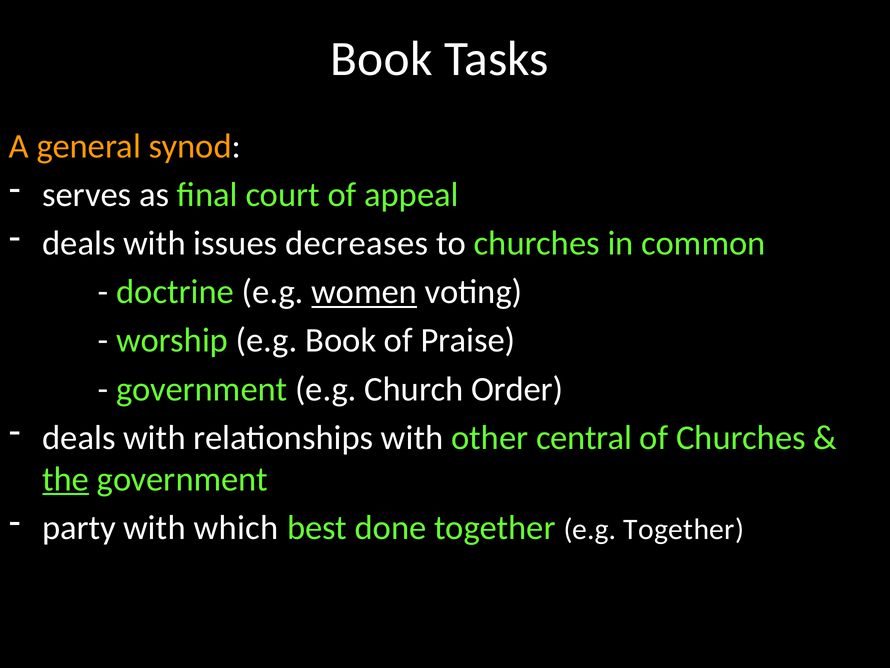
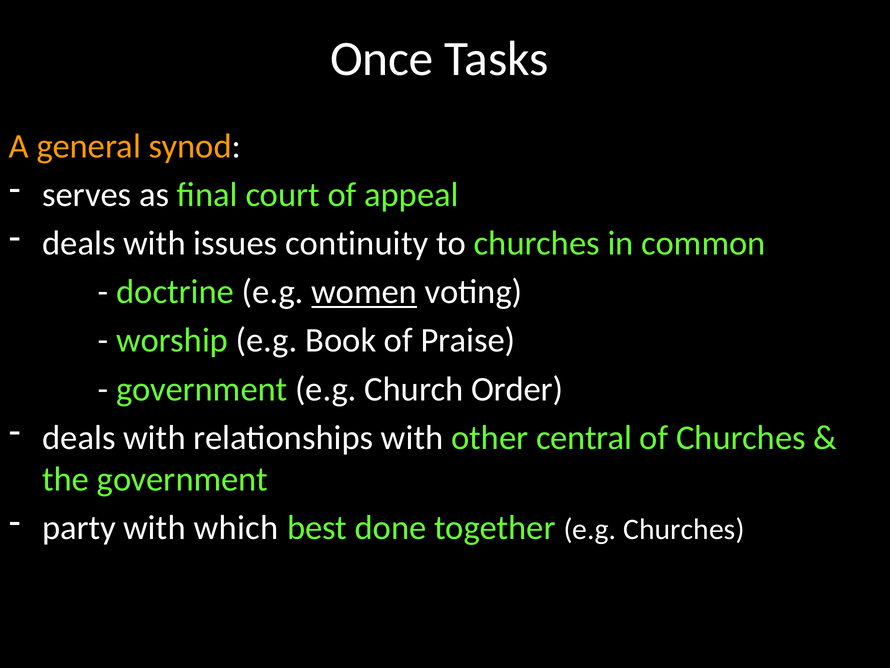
Book at (381, 59): Book -> Once
decreases: decreases -> continuity
the underline: present -> none
e.g Together: Together -> Churches
